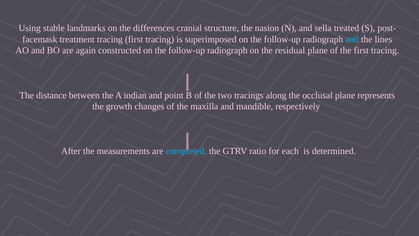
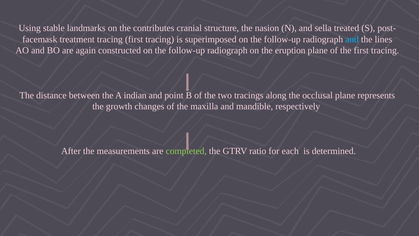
differences: differences -> contributes
residual: residual -> eruption
completed colour: light blue -> light green
